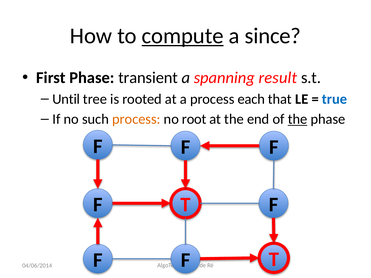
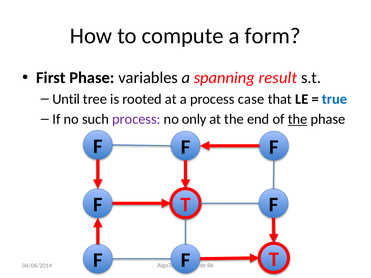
compute underline: present -> none
since: since -> form
transient: transient -> variables
each: each -> case
process at (136, 119) colour: orange -> purple
root: root -> only
